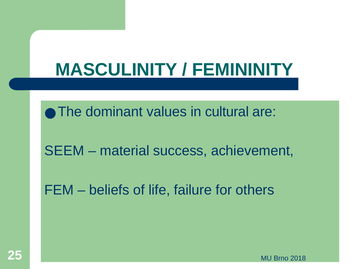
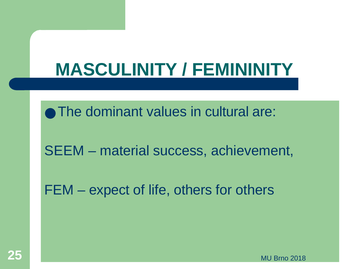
beliefs: beliefs -> expect
life failure: failure -> others
